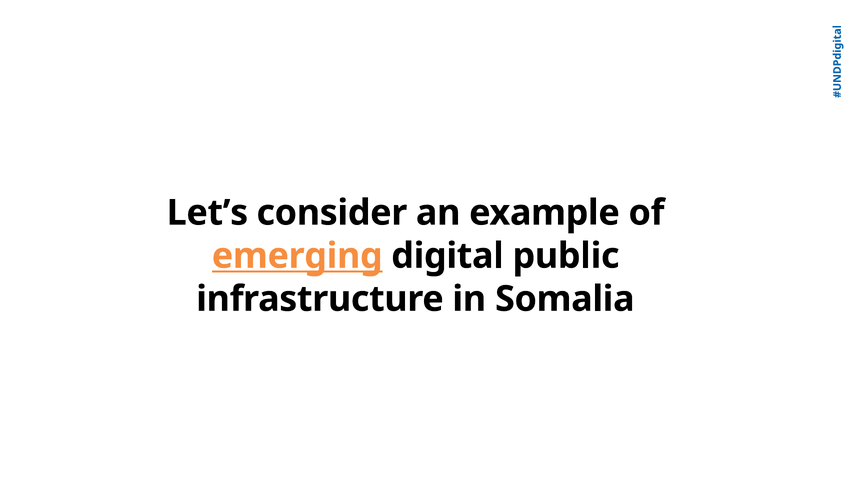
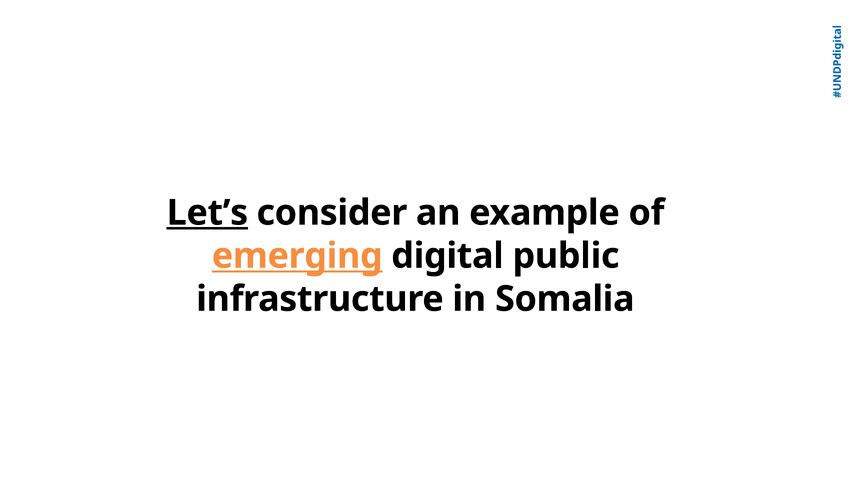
Let’s underline: none -> present
